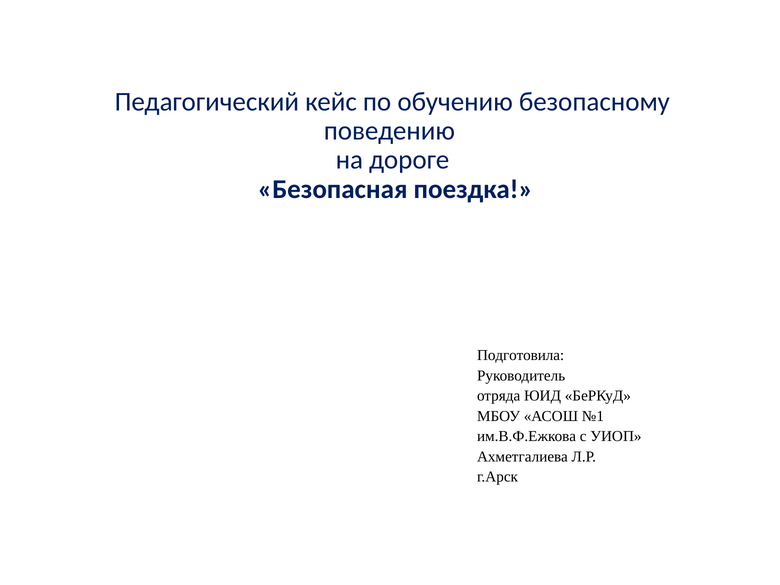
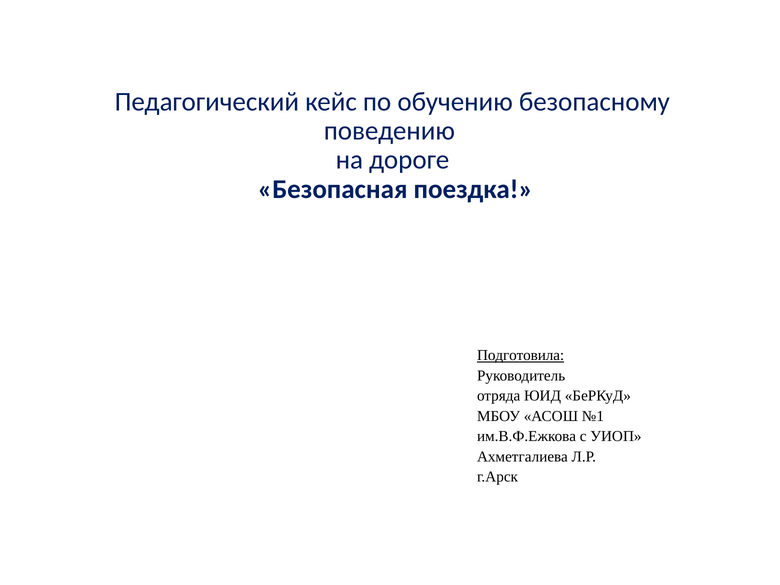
Подготовила underline: none -> present
